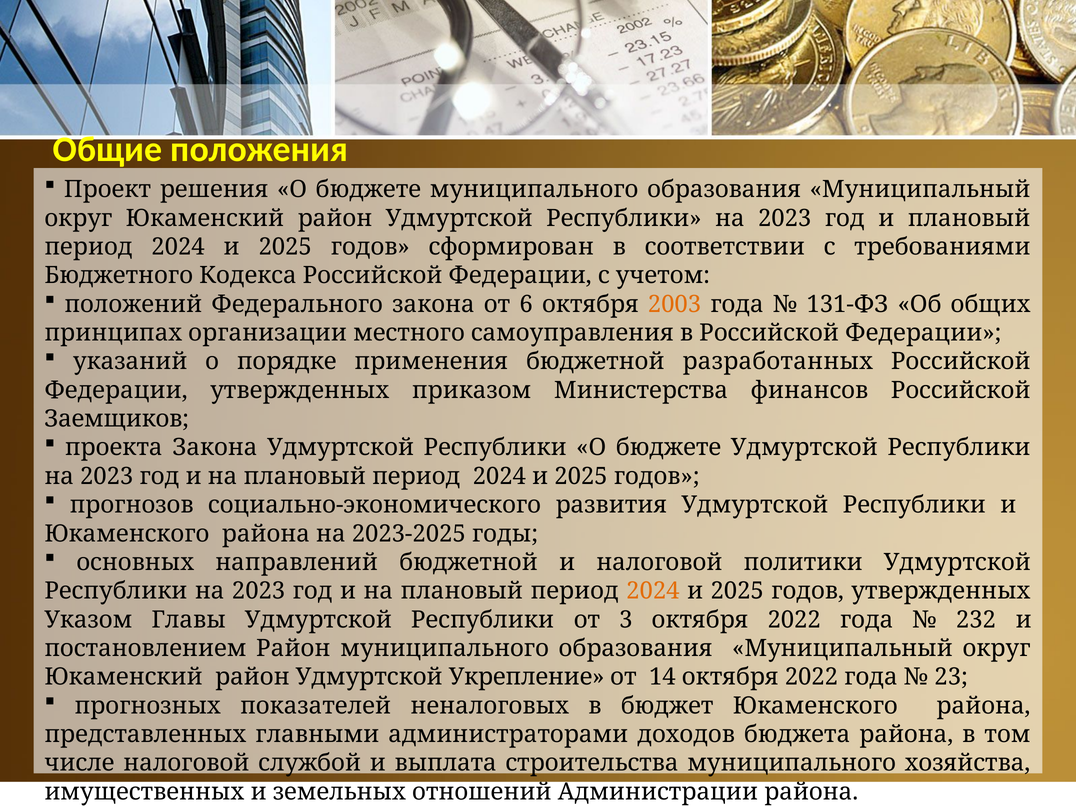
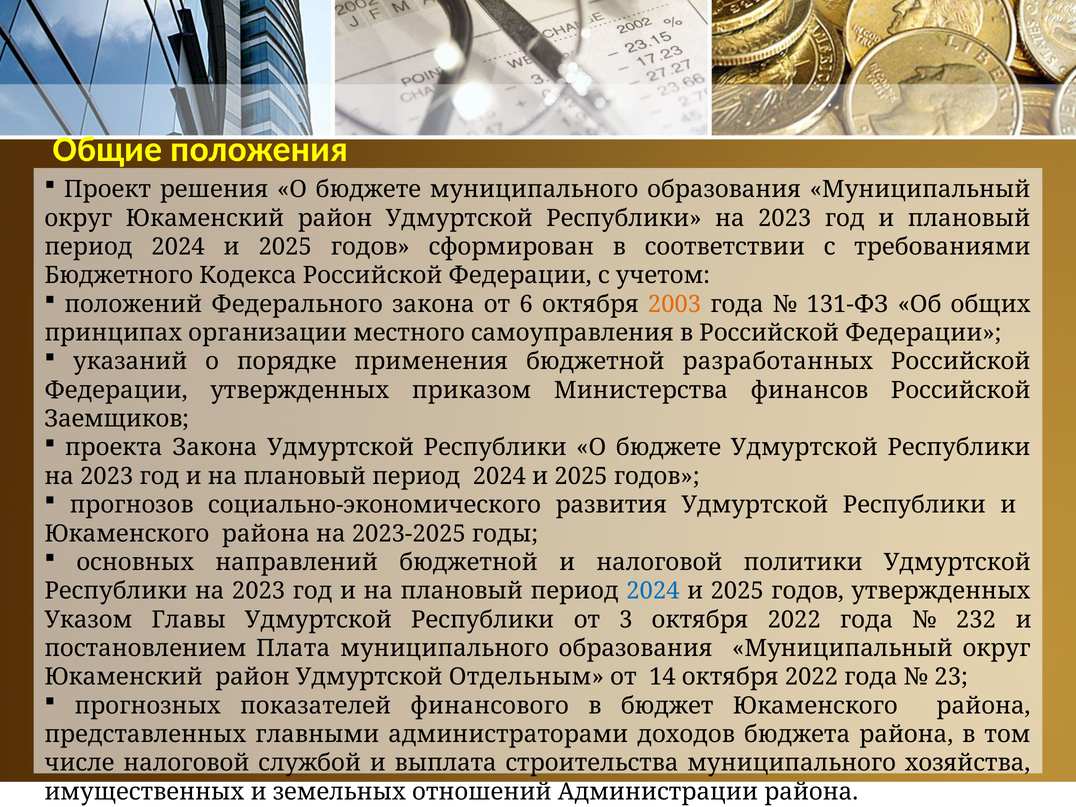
2024 at (653, 591) colour: orange -> blue
постановлением Район: Район -> Плата
Укрепление: Укрепление -> Отдельным
неналоговых: неналоговых -> финансового
